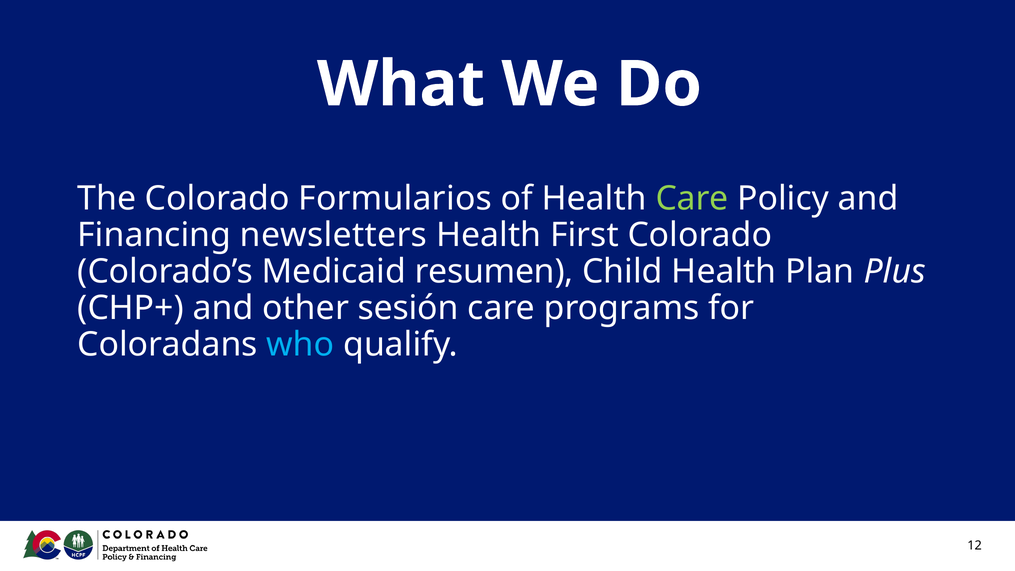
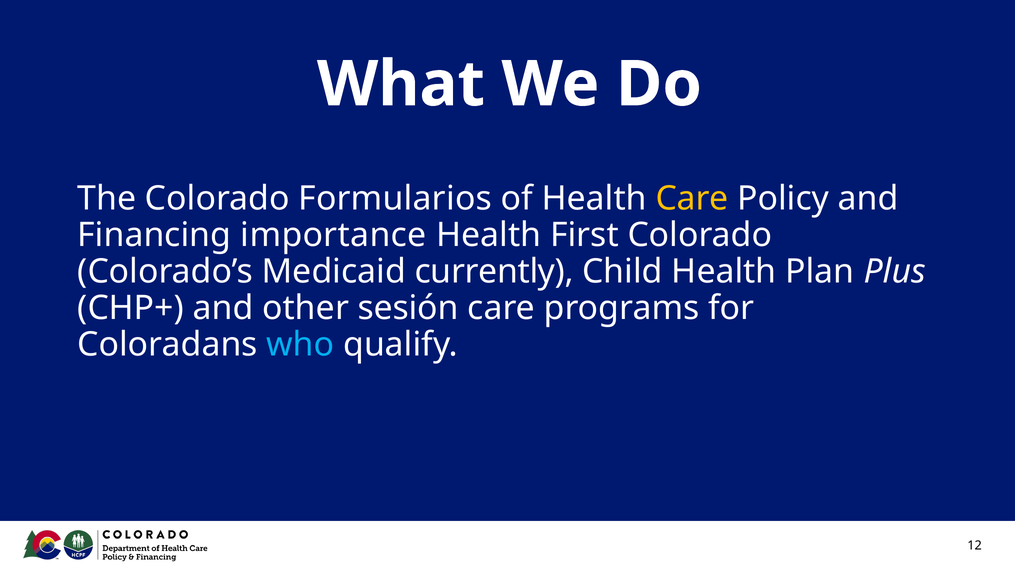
Care at (692, 199) colour: light green -> yellow
newsletters: newsletters -> importance
resumen: resumen -> currently
